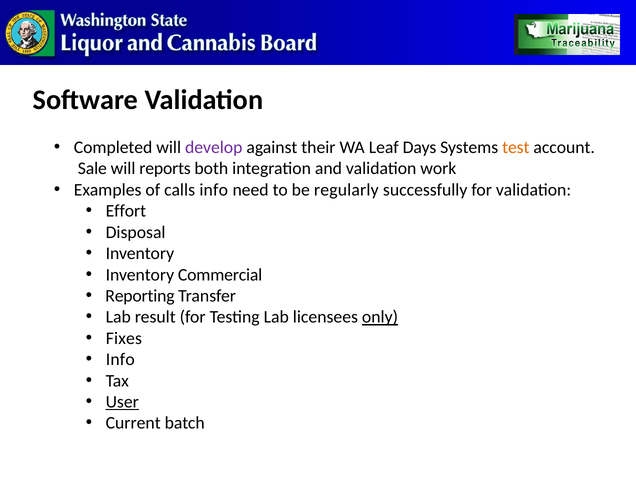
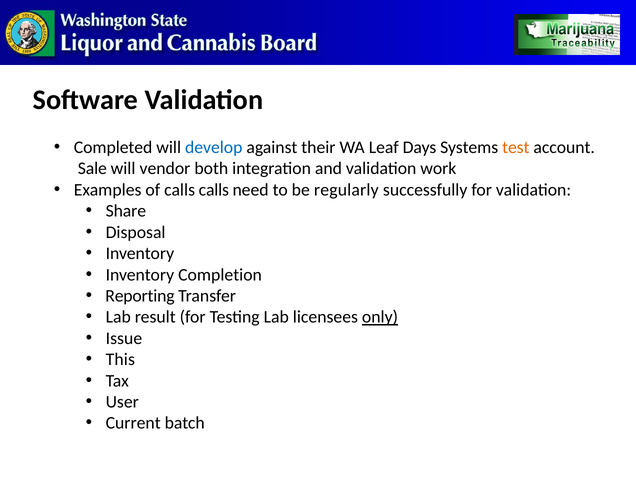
develop colour: purple -> blue
reports: reports -> vendor
calls info: info -> calls
Effort: Effort -> Share
Commercial: Commercial -> Completion
Fixes: Fixes -> Issue
Info at (120, 360): Info -> This
User underline: present -> none
